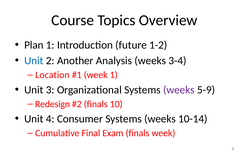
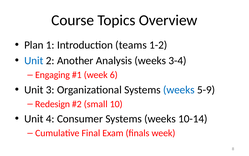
future: future -> teams
Location: Location -> Engaging
week 1: 1 -> 6
weeks at (179, 90) colour: purple -> blue
finals at (96, 104): finals -> small
